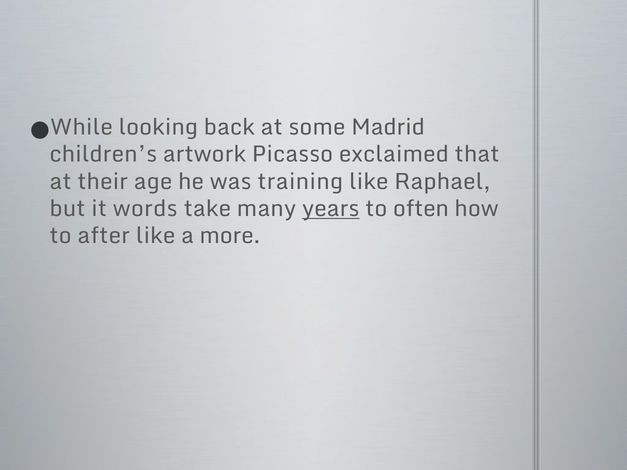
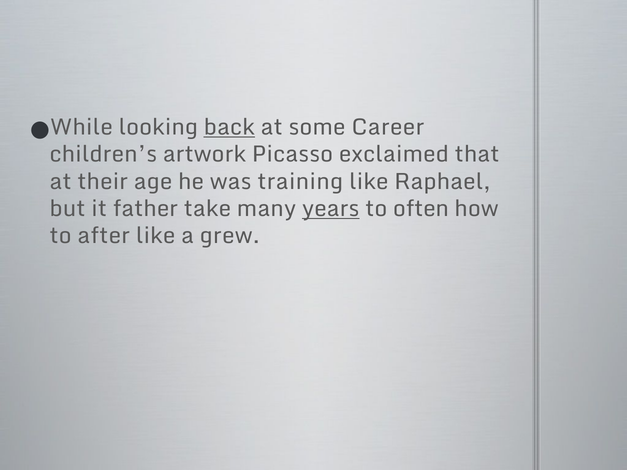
back underline: none -> present
Madrid: Madrid -> Career
words: words -> father
more: more -> grew
